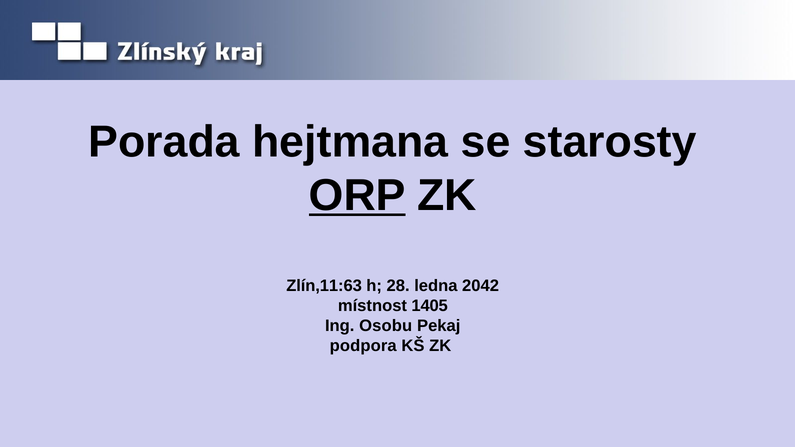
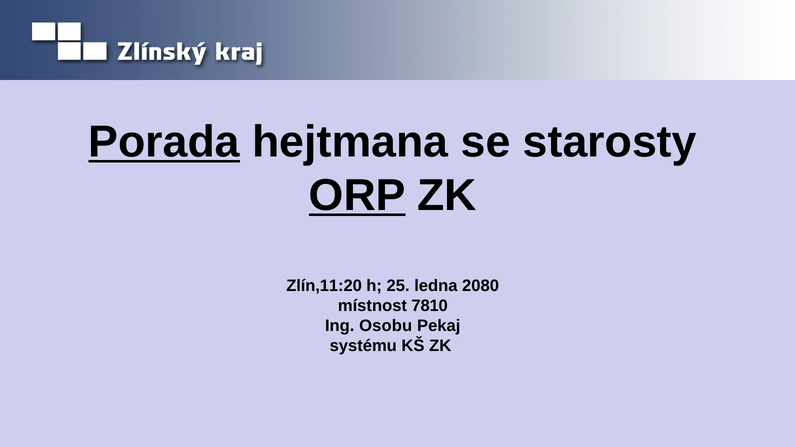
Porada underline: none -> present
Zlín,11:63: Zlín,11:63 -> Zlín,11:20
28: 28 -> 25
2042: 2042 -> 2080
1405: 1405 -> 7810
podpora: podpora -> systému
